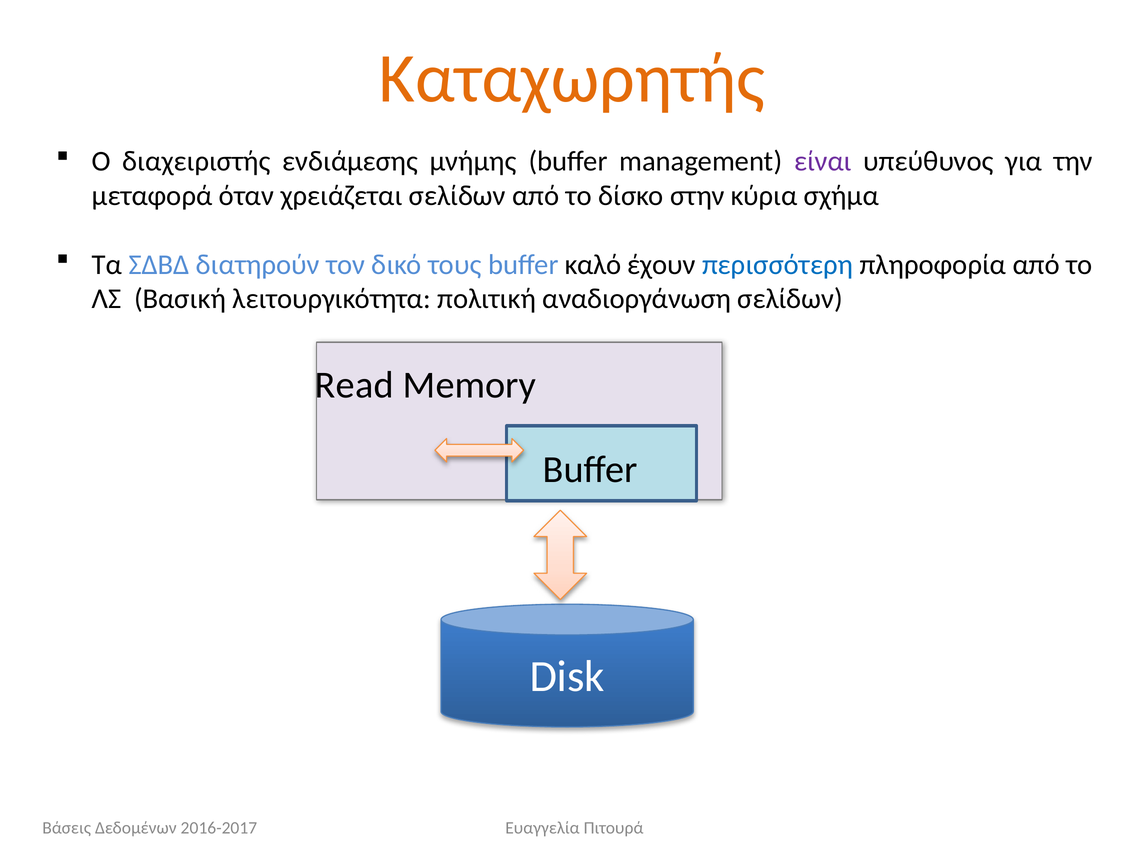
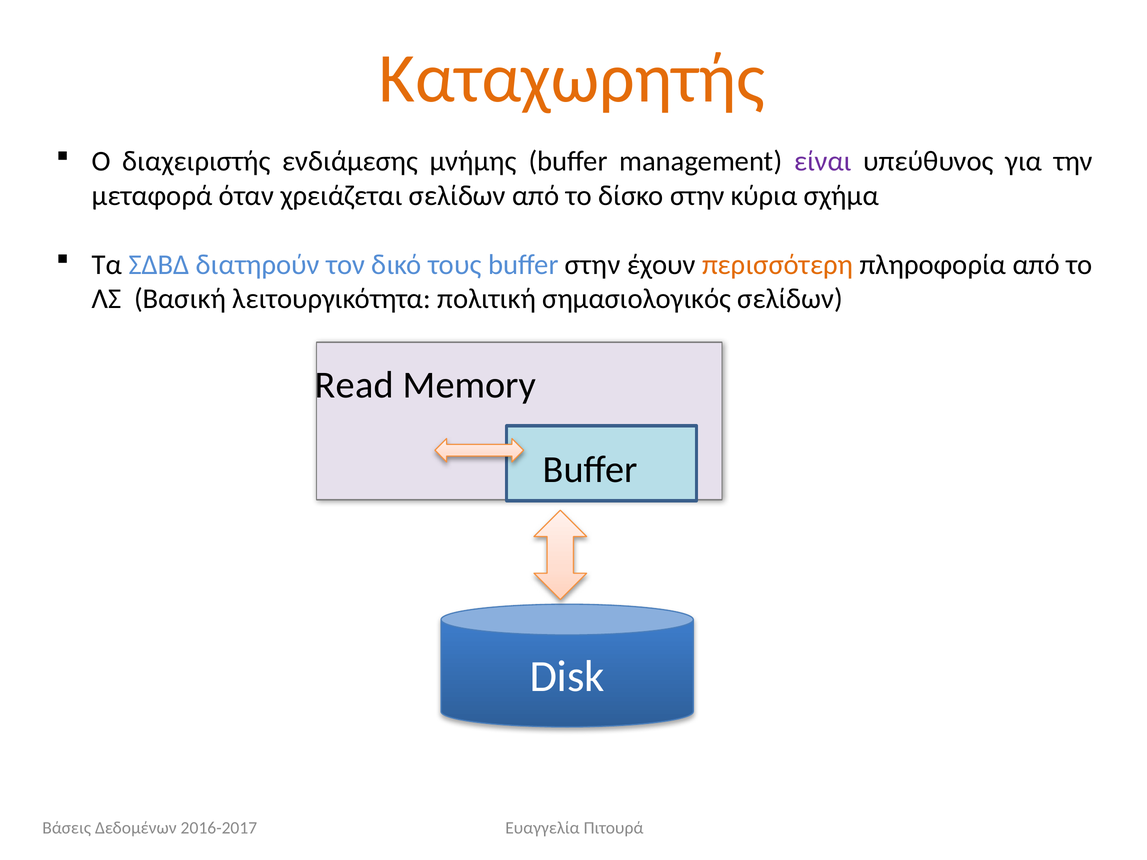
buffer καλό: καλό -> στην
περισσότερη colour: blue -> orange
αναδιοργάνωση: αναδιοργάνωση -> σημασιολογικός
